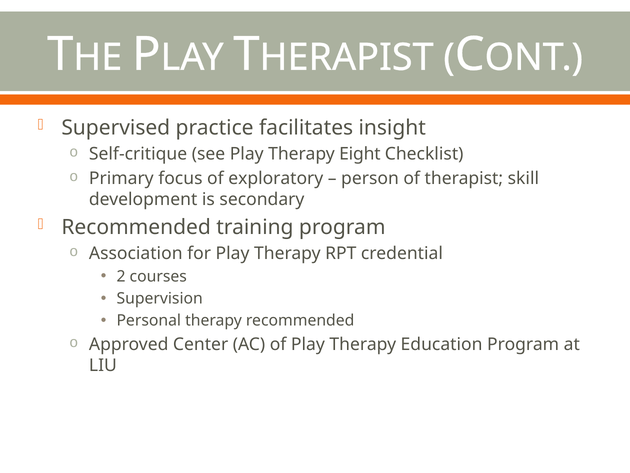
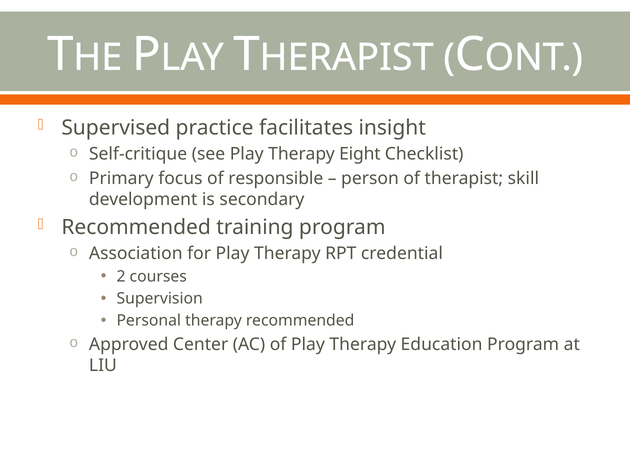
exploratory: exploratory -> responsible
